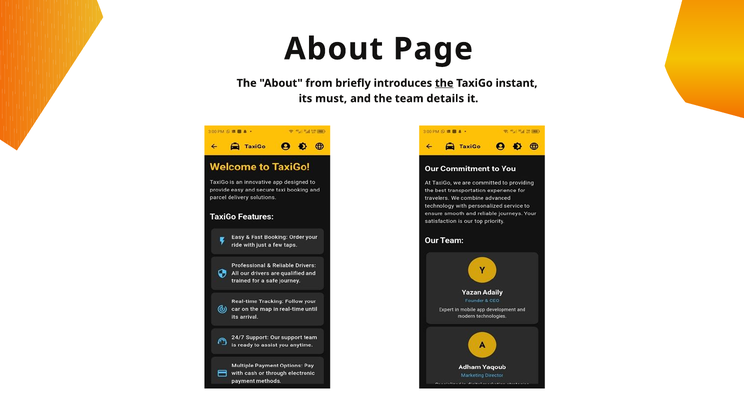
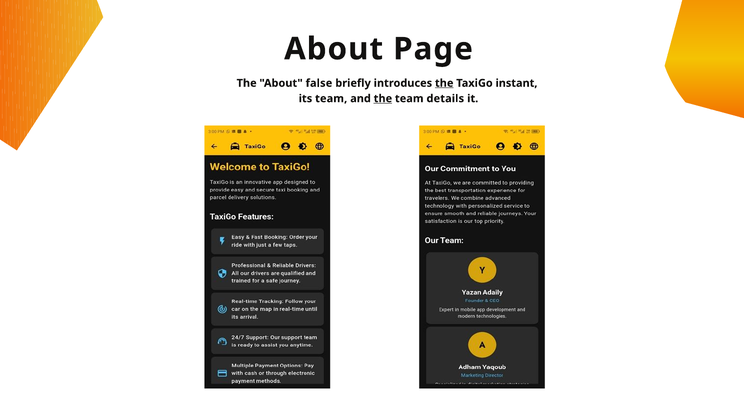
from: from -> false
its must: must -> team
the at (383, 98) underline: none -> present
